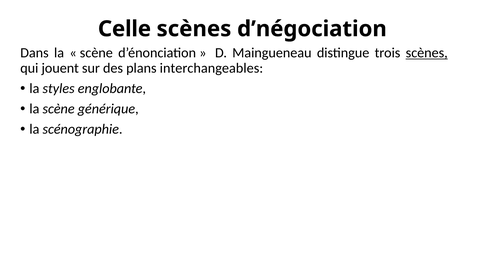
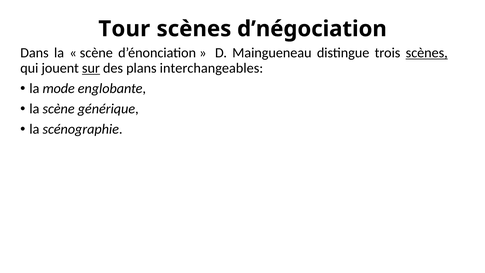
Celle: Celle -> Tour
sur underline: none -> present
styles: styles -> mode
